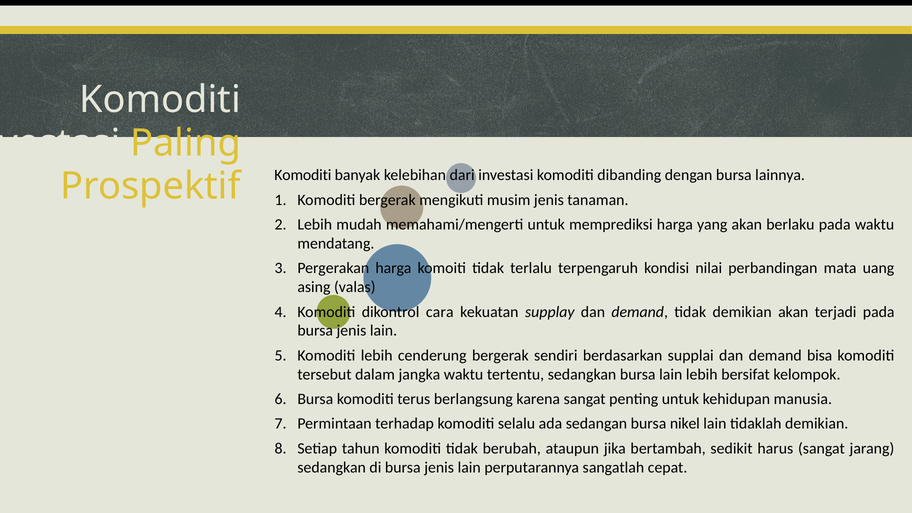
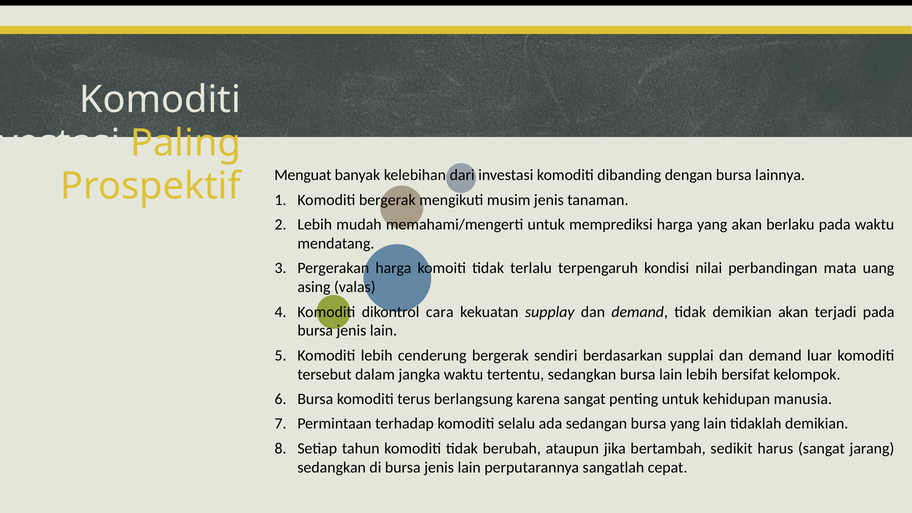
Prospektif Komoditi: Komoditi -> Menguat
bisa: bisa -> luar
bursa nikel: nikel -> yang
